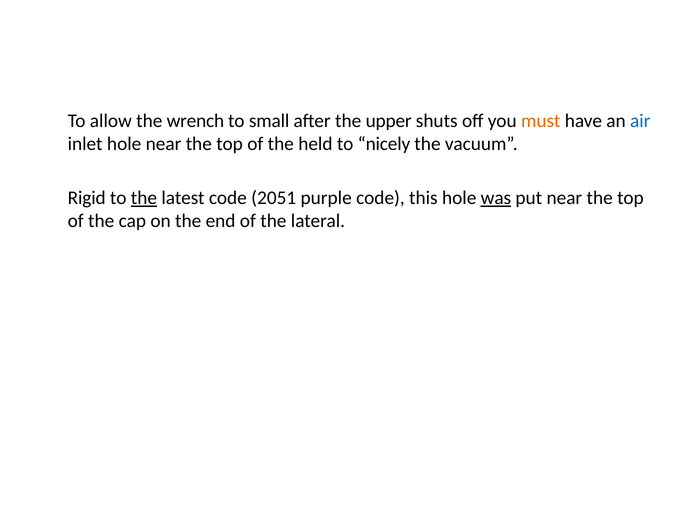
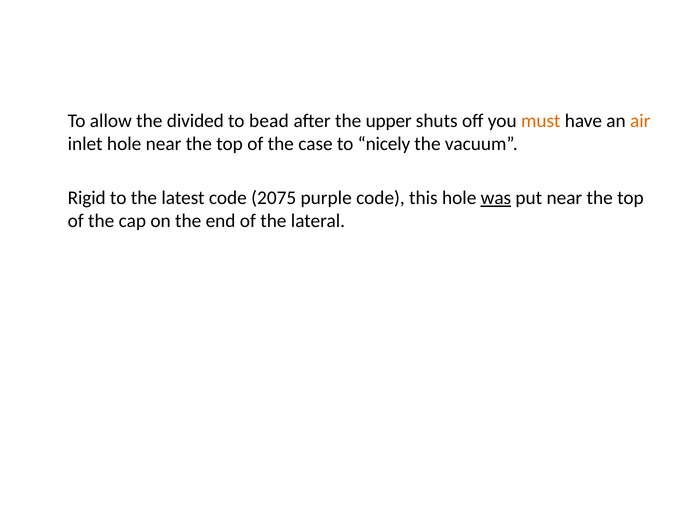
wrench: wrench -> divided
small: small -> bead
air colour: blue -> orange
held: held -> case
the at (144, 198) underline: present -> none
2051: 2051 -> 2075
